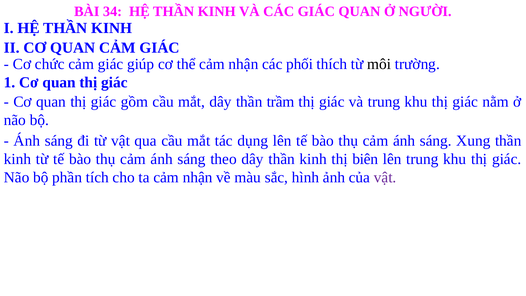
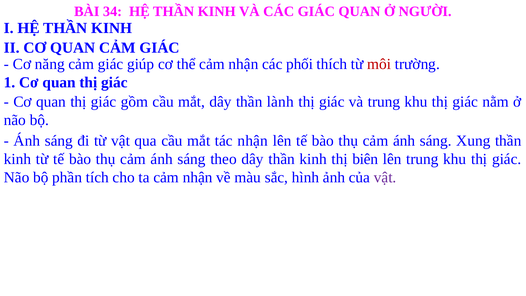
chức: chức -> năng
môi colour: black -> red
trầm: trầm -> lành
tác dụng: dụng -> nhận
